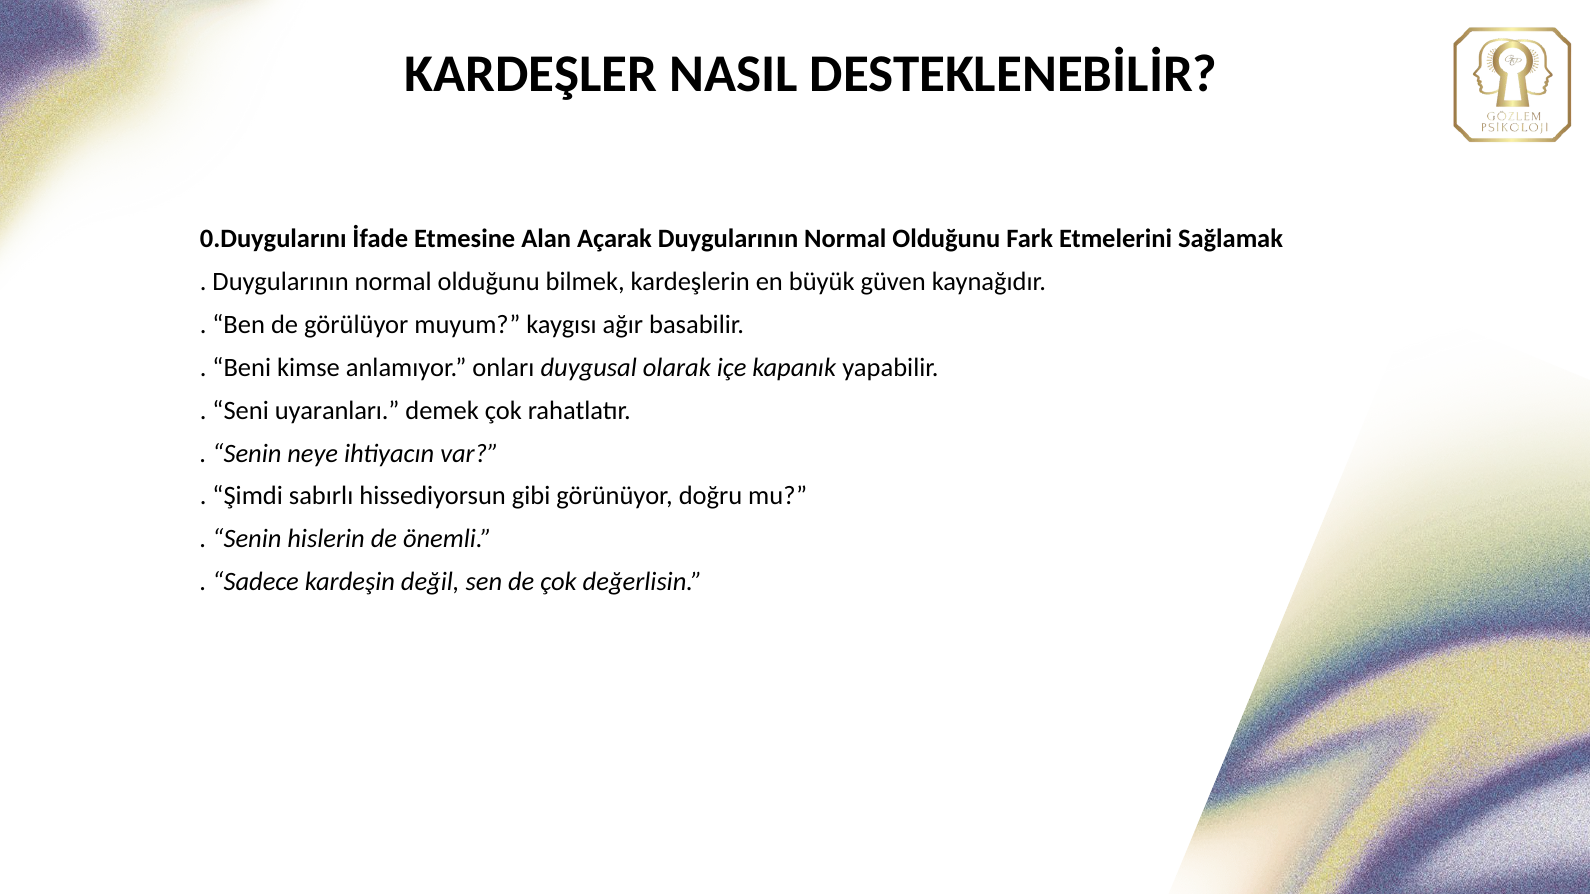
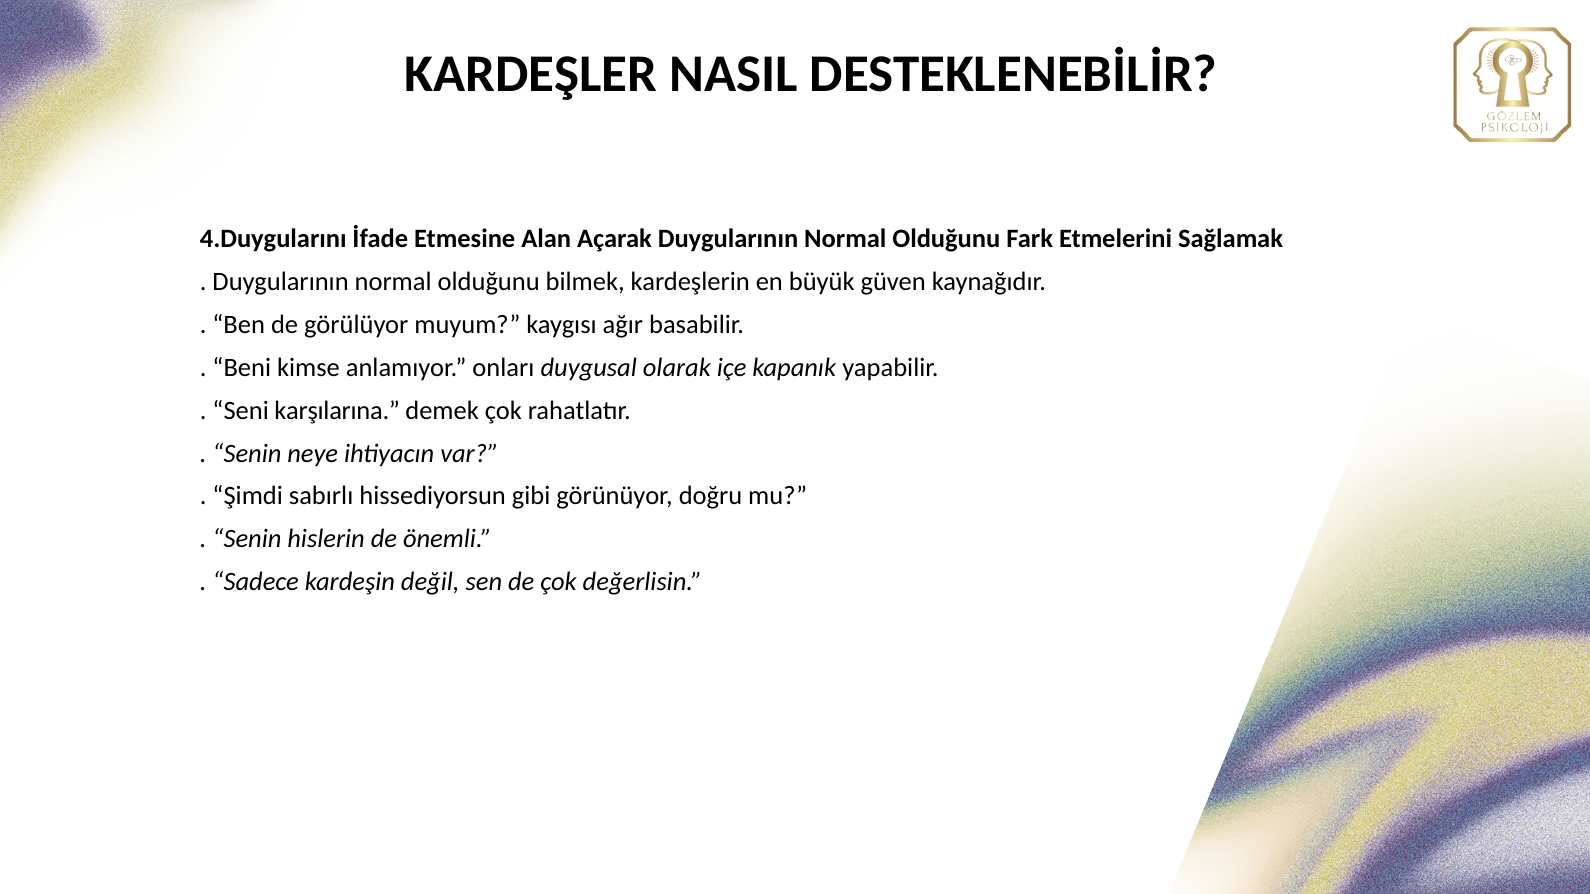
0.Duygularını: 0.Duygularını -> 4.Duygularını
uyaranları: uyaranları -> karşılarına
